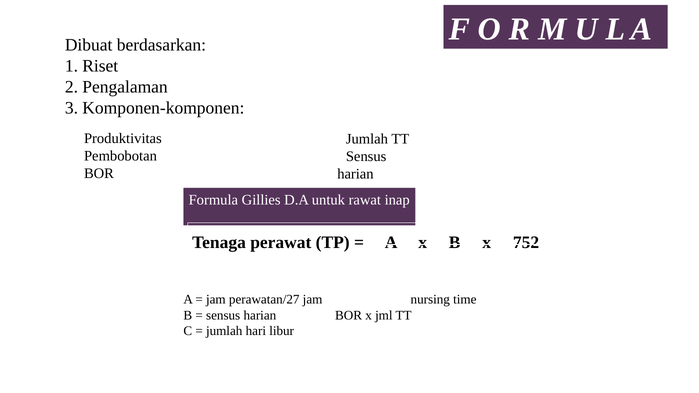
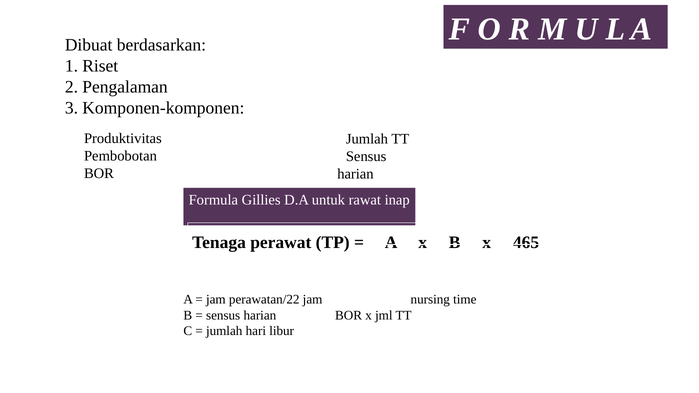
752: 752 -> 465
perawatan/27: perawatan/27 -> perawatan/22
